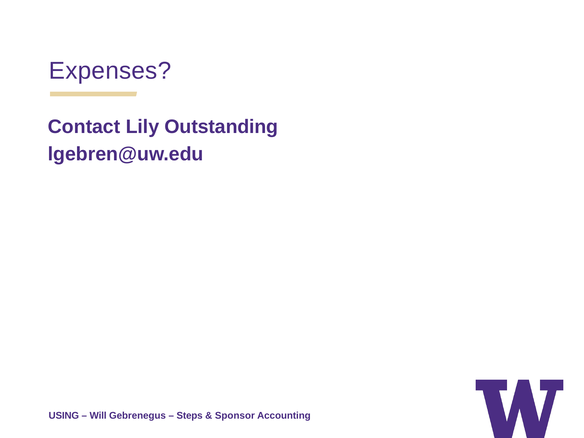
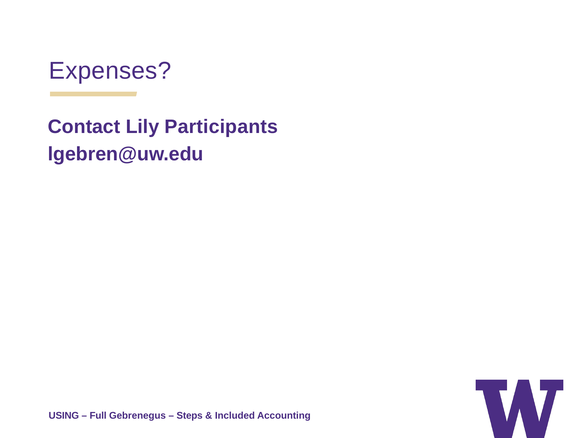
Outstanding: Outstanding -> Participants
Will: Will -> Full
Sponsor: Sponsor -> Included
